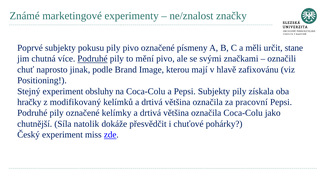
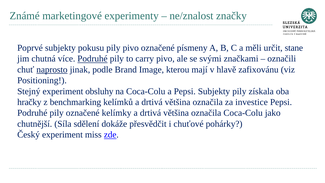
mění: mění -> carry
naprosto underline: none -> present
modifikovaný: modifikovaný -> benchmarking
pracovní: pracovní -> investice
natolik: natolik -> sdělení
